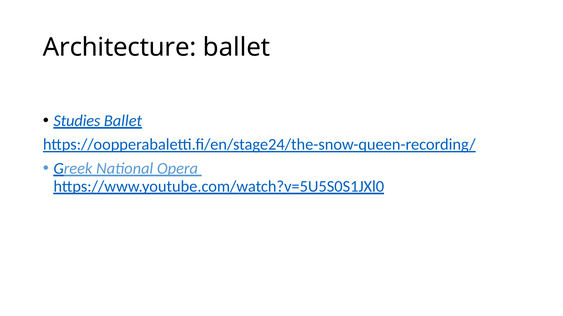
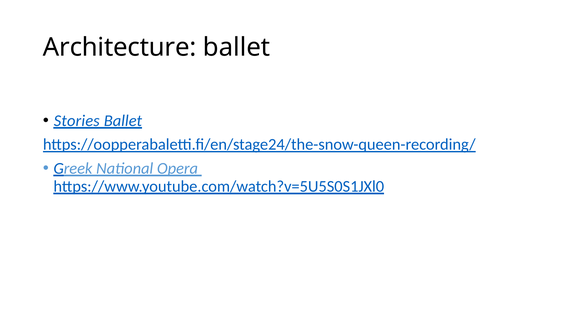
Studies: Studies -> Stories
